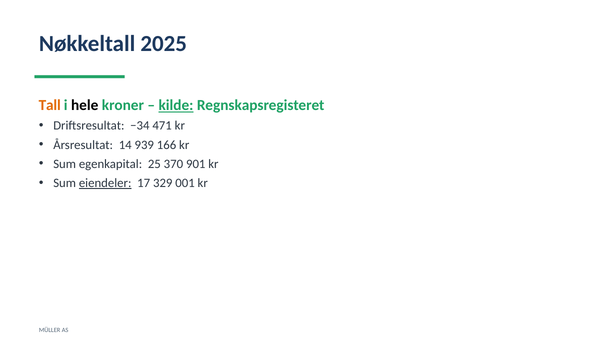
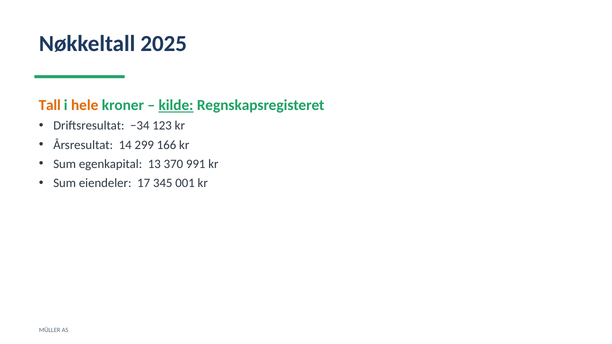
hele colour: black -> orange
471: 471 -> 123
939: 939 -> 299
25: 25 -> 13
901: 901 -> 991
eiendeler underline: present -> none
329: 329 -> 345
